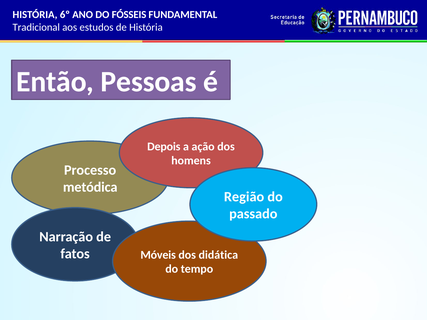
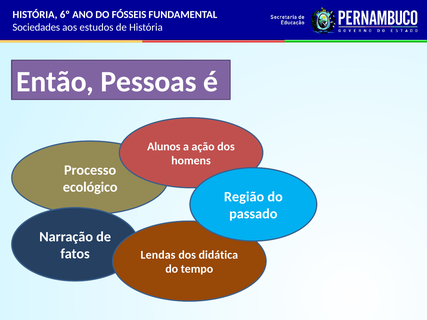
Tradicional: Tradicional -> Sociedades
Depois: Depois -> Alunos
metódica: metódica -> ecológico
Móveis: Móveis -> Lendas
